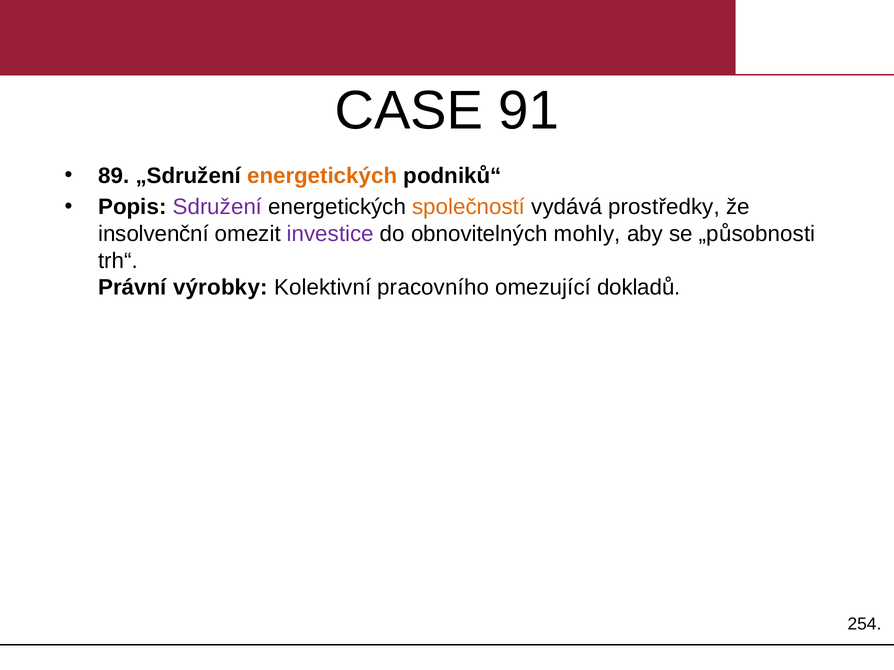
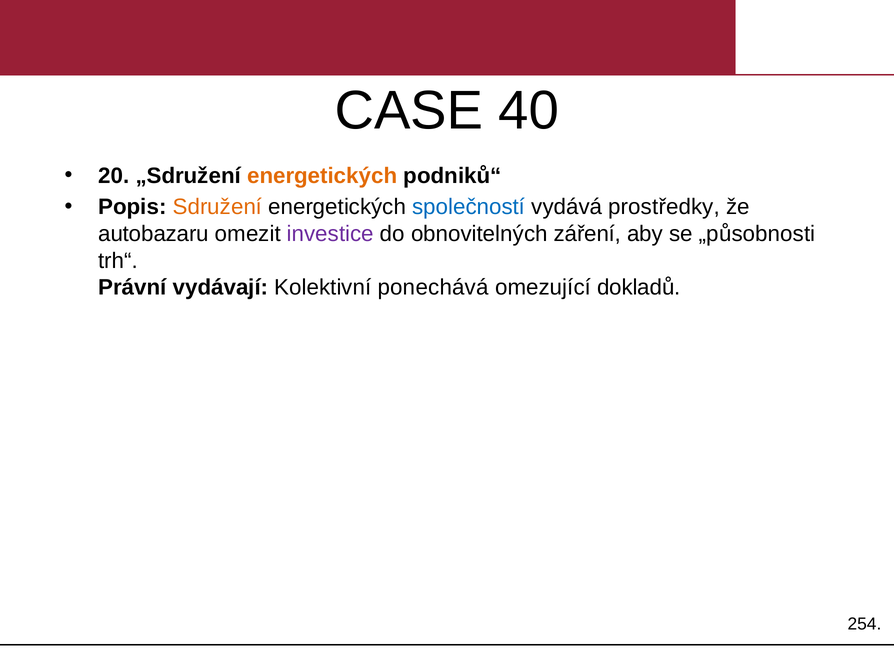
91: 91 -> 40
89: 89 -> 20
Sdružení colour: purple -> orange
společností colour: orange -> blue
insolvenční: insolvenční -> autobazaru
mohly: mohly -> záření
výrobky: výrobky -> vydávají
pracovního: pracovního -> ponechává
